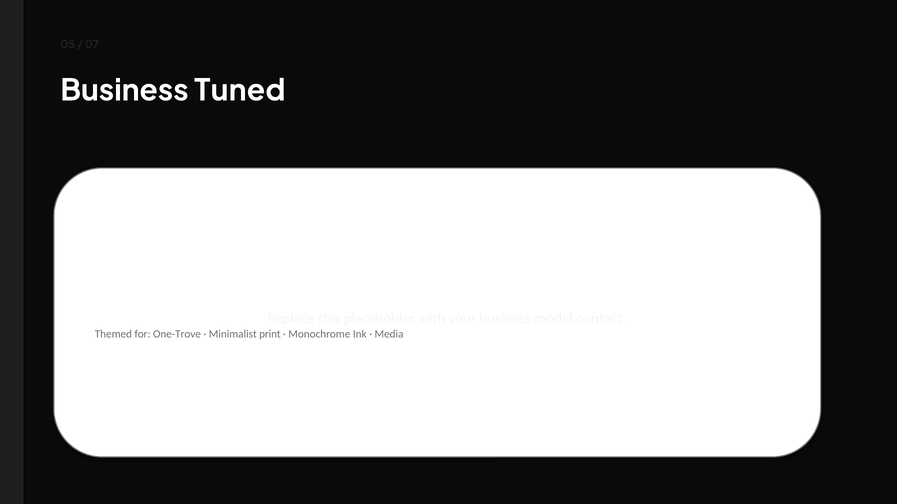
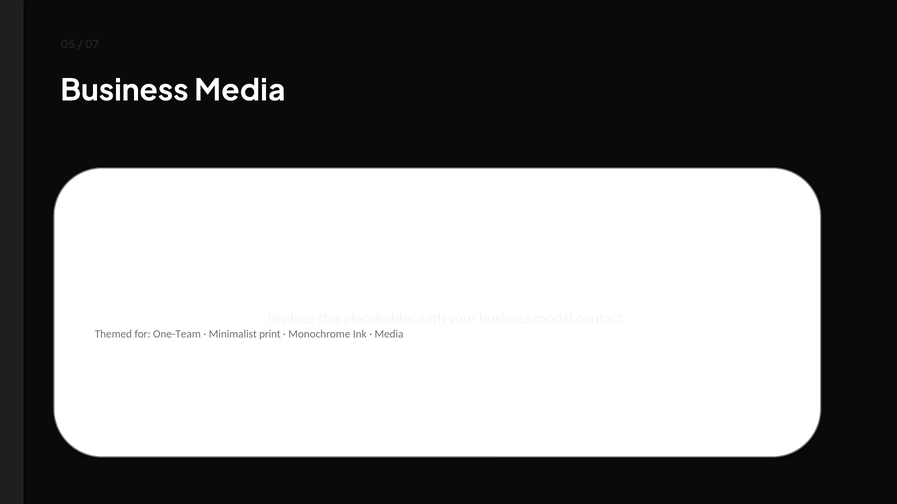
Business Tuned: Tuned -> Media
One-Trove: One-Trove -> One-Team
